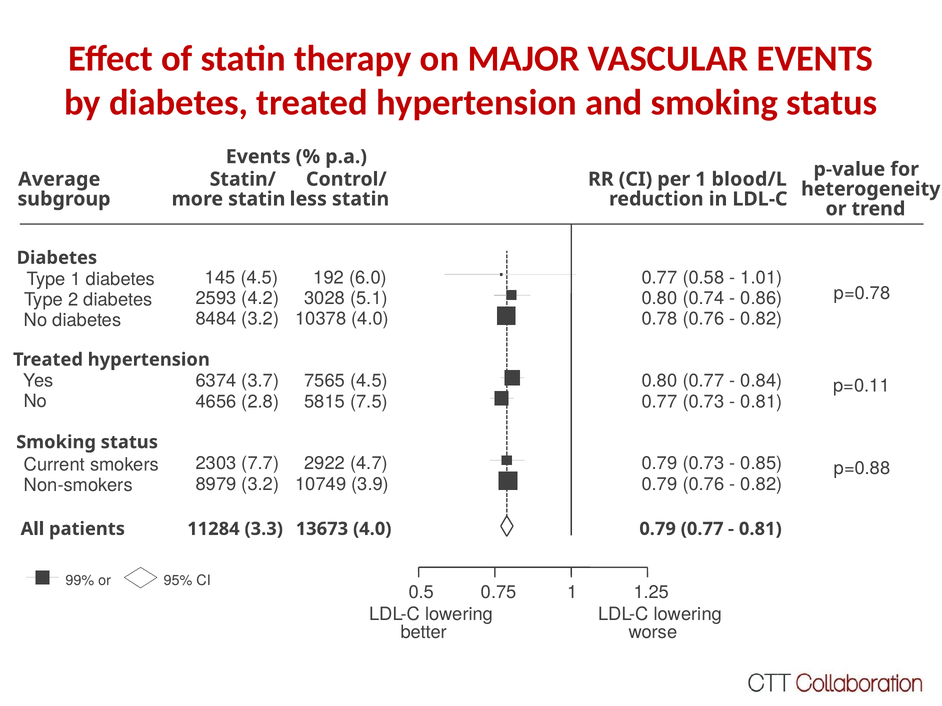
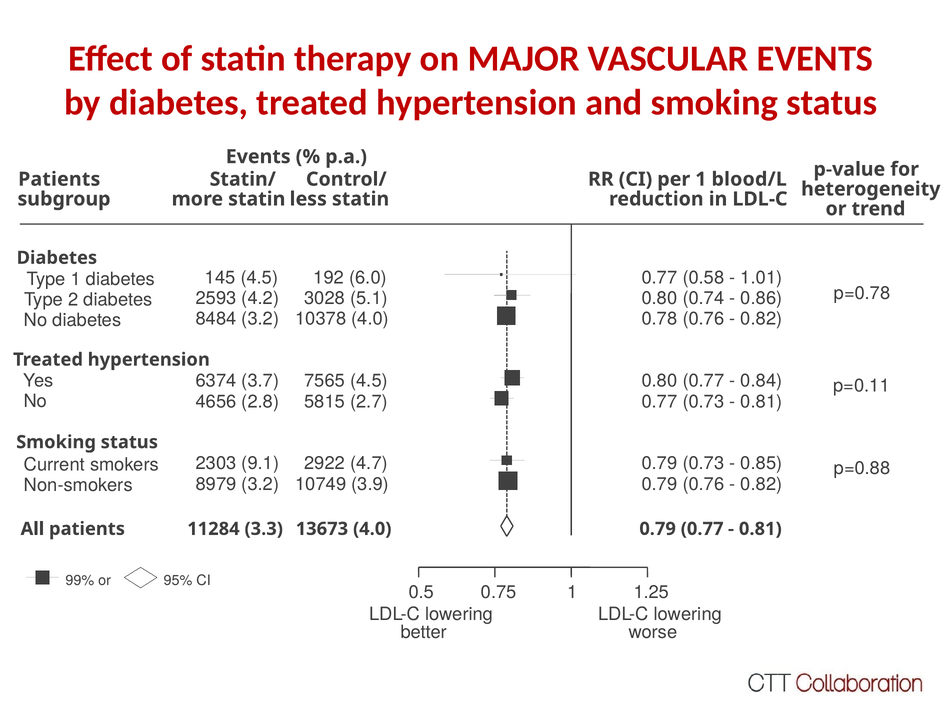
Average at (59, 179): Average -> Patients
7.5: 7.5 -> 2.7
7.7: 7.7 -> 9.1
